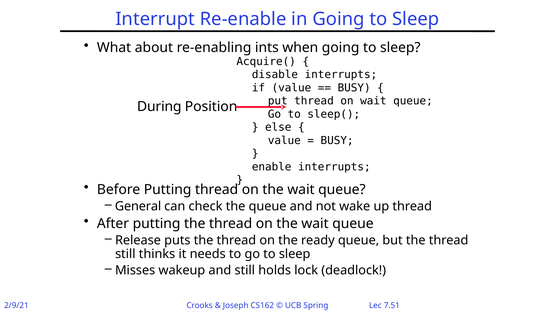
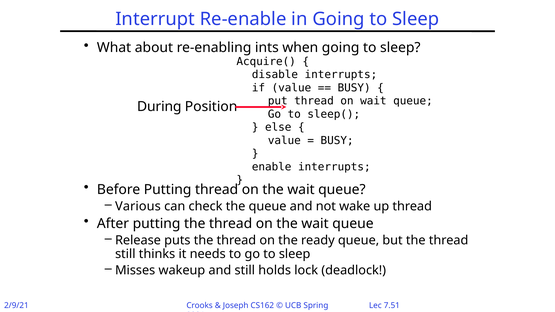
General: General -> Various
